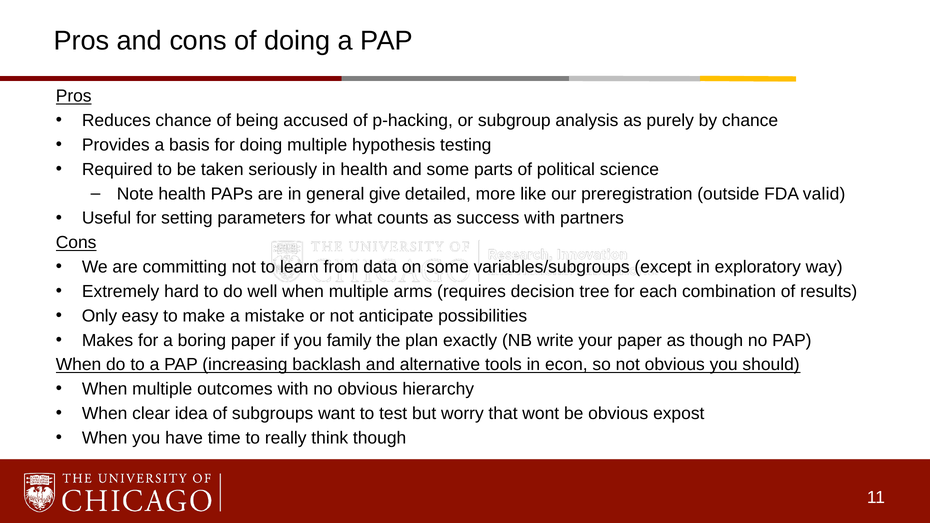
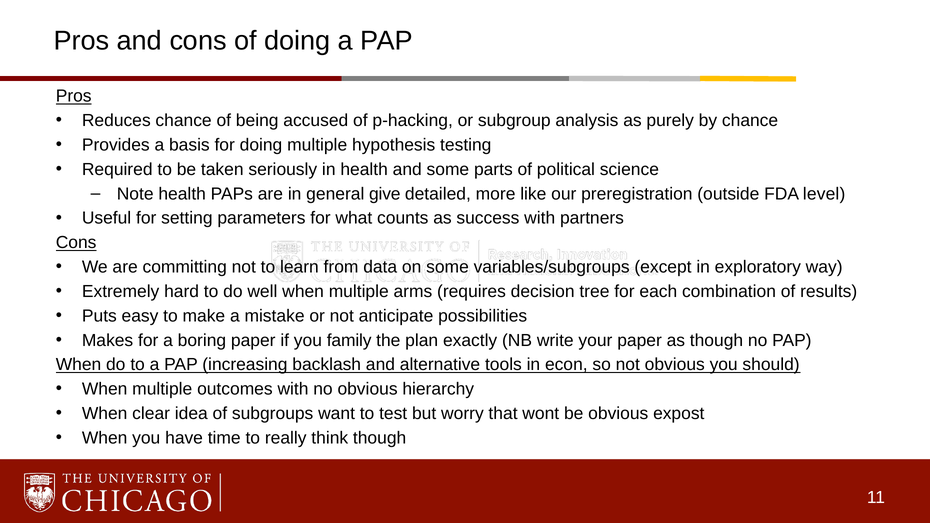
valid: valid -> level
Only: Only -> Puts
